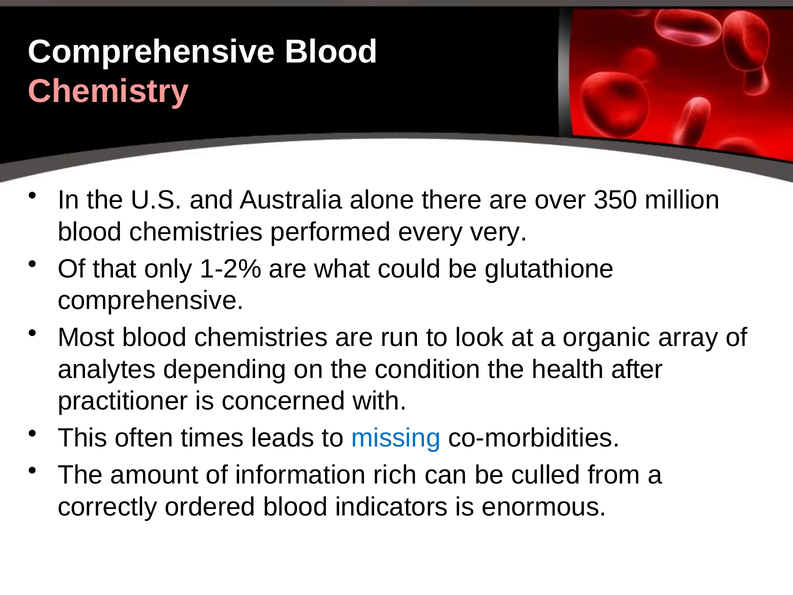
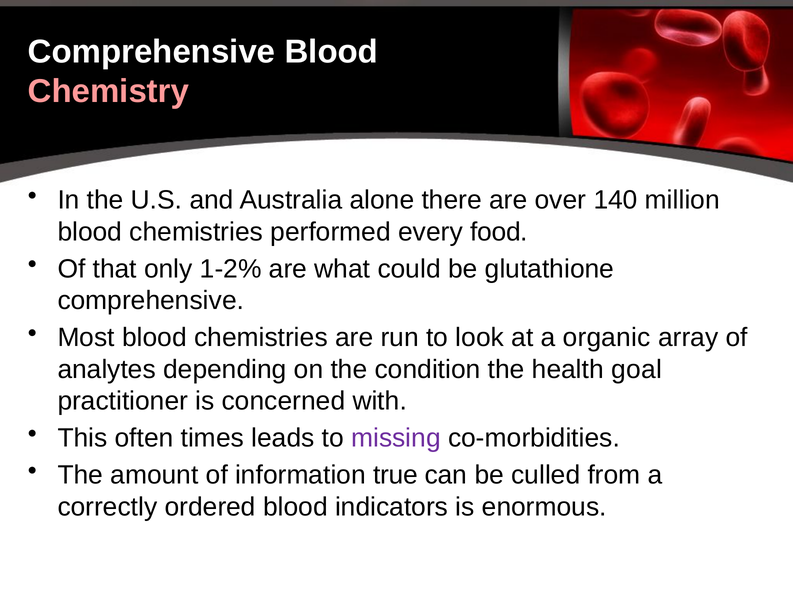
350: 350 -> 140
very: very -> food
after: after -> goal
missing colour: blue -> purple
rich: rich -> true
